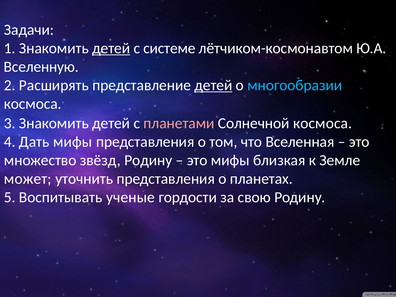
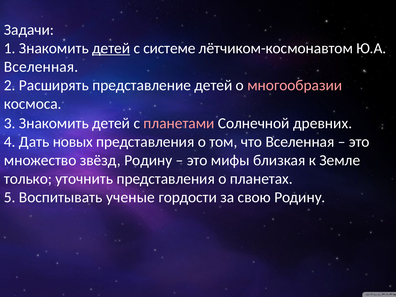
Вселенную at (41, 67): Вселенную -> Вселенная
детей at (213, 85) underline: present -> none
многообразии colour: light blue -> pink
Солнечной космоса: космоса -> древних
Дать мифы: мифы -> новых
может: может -> только
